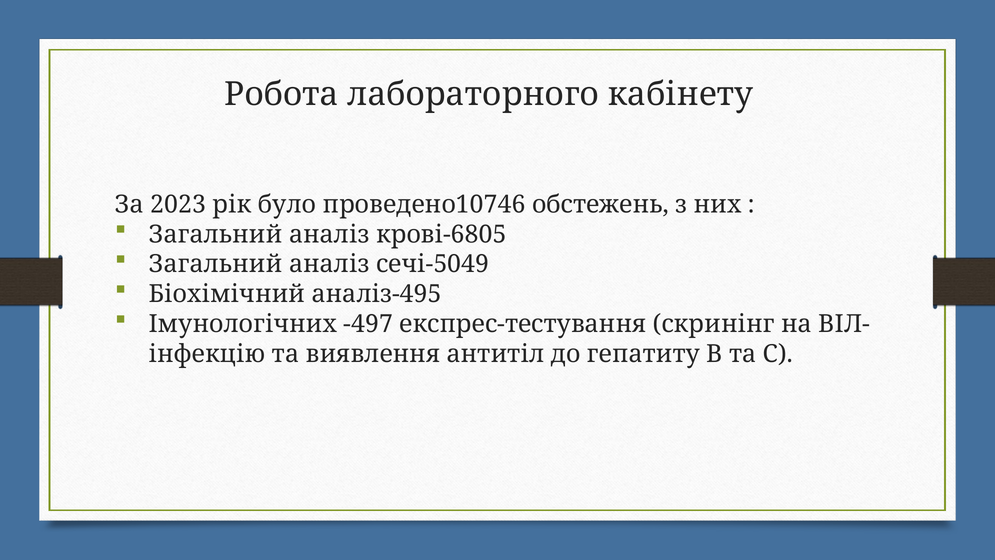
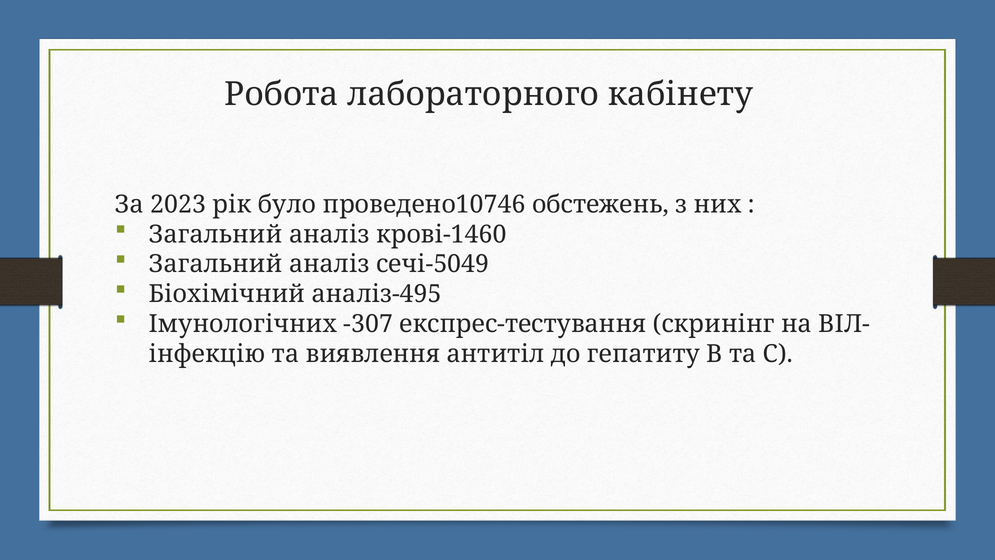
крові-6805: крові-6805 -> крові-1460
-497: -497 -> -307
